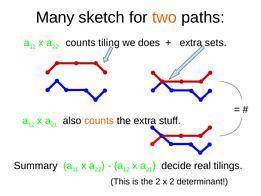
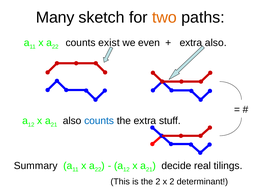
tiling: tiling -> exist
does: does -> even
sets at (216, 43): sets -> also
counts at (99, 121) colour: orange -> blue
